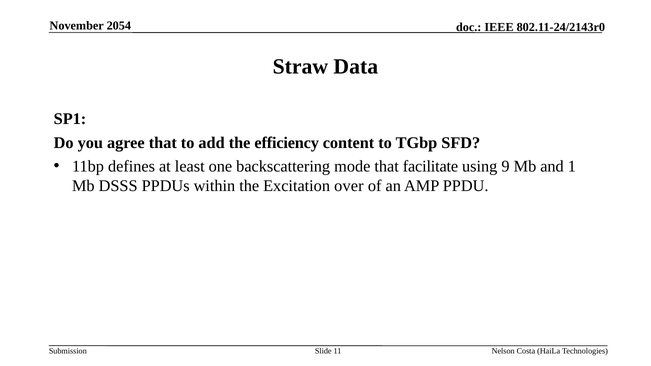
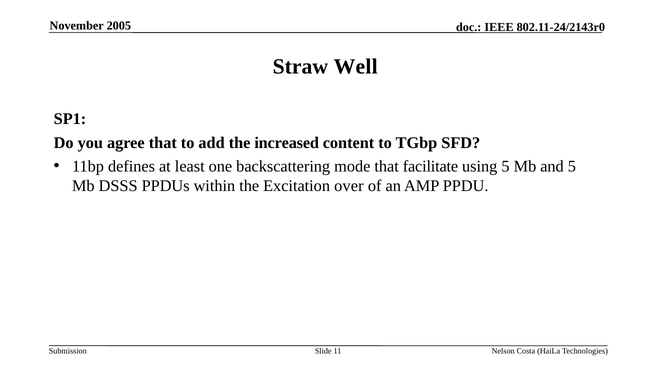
2054: 2054 -> 2005
Data: Data -> Well
efficiency: efficiency -> increased
using 9: 9 -> 5
and 1: 1 -> 5
